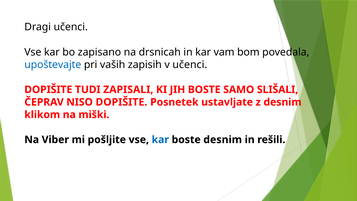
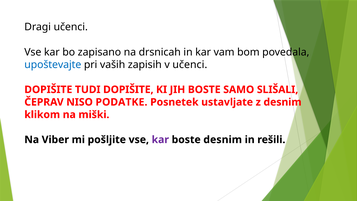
TUDI ZAPISALI: ZAPISALI -> DOPIŠITE
NISO DOPIŠITE: DOPIŠITE -> PODATKE
kar at (160, 140) colour: blue -> purple
